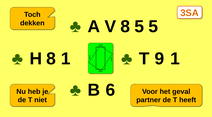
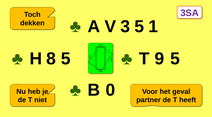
3SA colour: orange -> purple
8: 8 -> 3
5 5: 5 -> 1
1 at (66, 59): 1 -> 5
9 1: 1 -> 5
6: 6 -> 0
